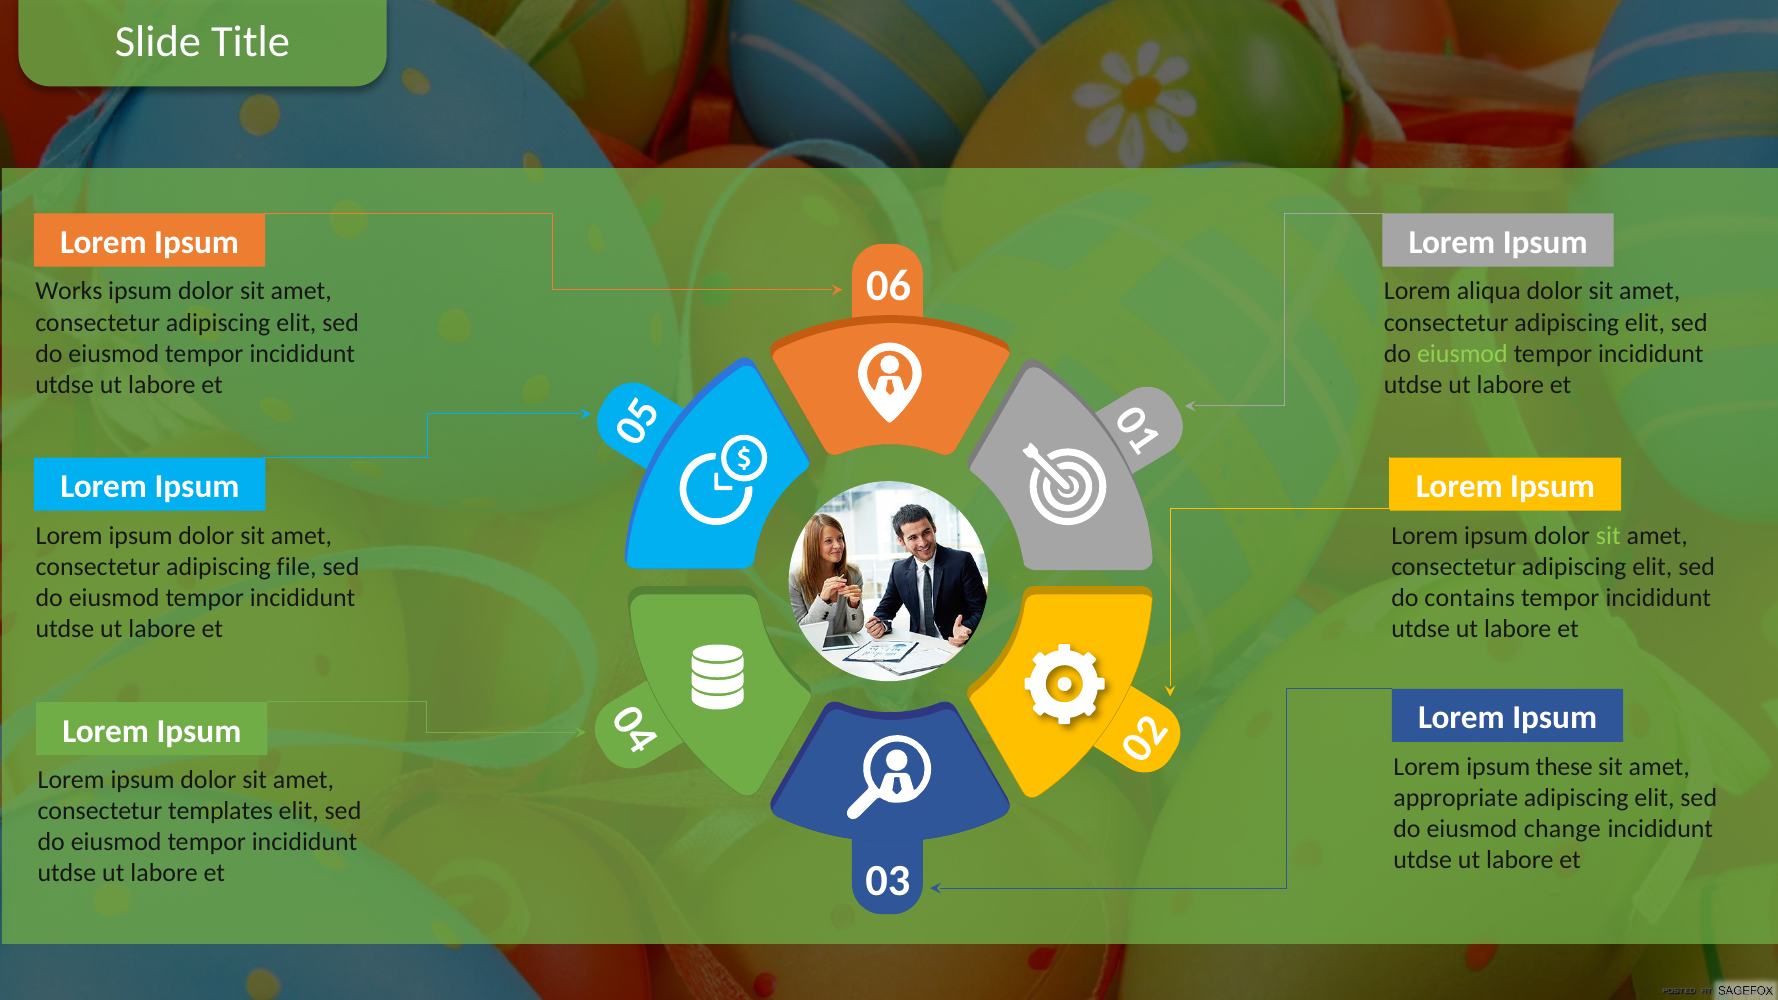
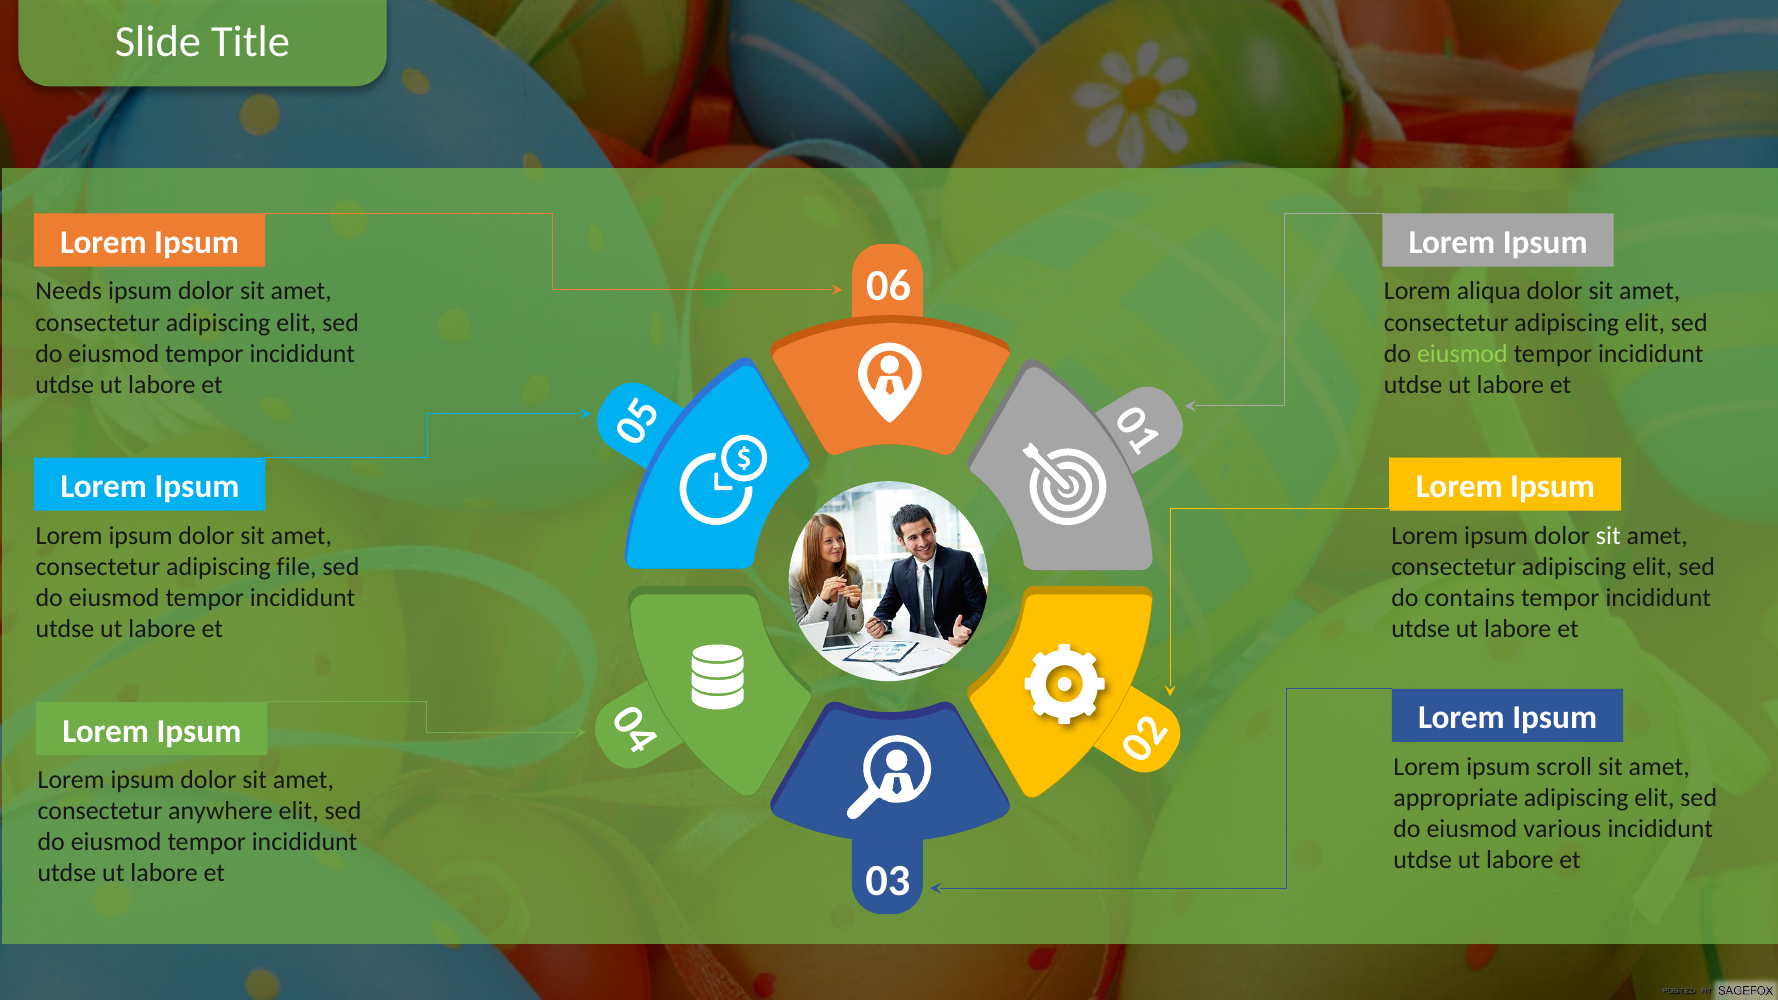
Works: Works -> Needs
sit at (1608, 536) colour: light green -> white
these: these -> scroll
templates: templates -> anywhere
change: change -> various
